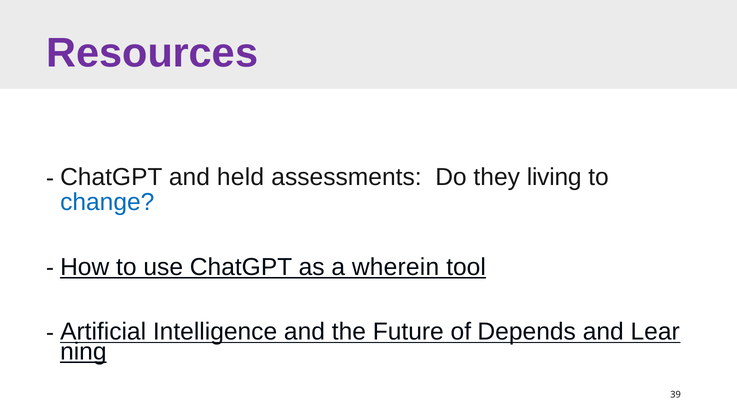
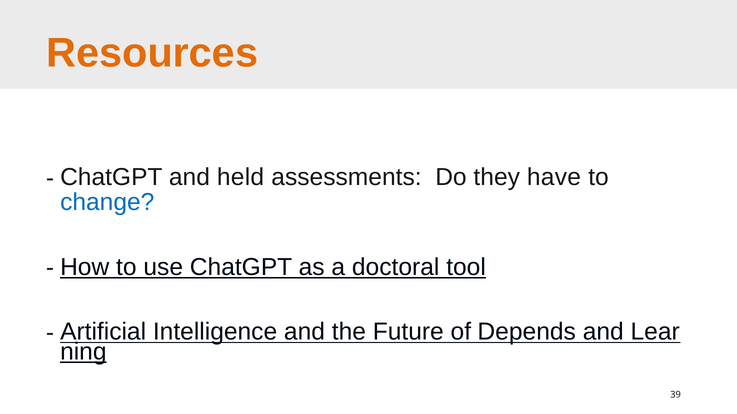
Resources colour: purple -> orange
living: living -> have
wherein: wherein -> doctoral
